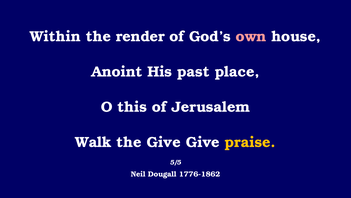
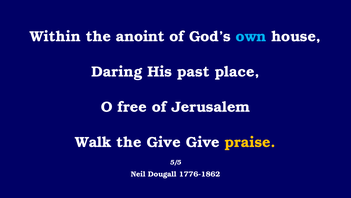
render: render -> anoint
own colour: pink -> light blue
Anoint: Anoint -> Daring
this: this -> free
